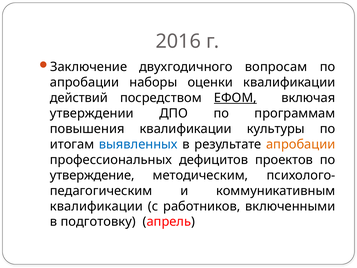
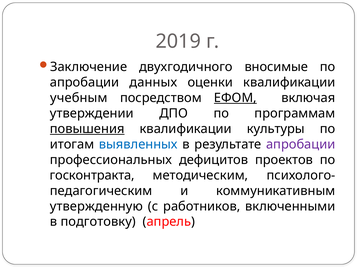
2016: 2016 -> 2019
вопросам: вопросам -> вносимые
наборы: наборы -> данных
действий: действий -> учебным
повышения underline: none -> present
апробации at (301, 144) colour: orange -> purple
утверждение: утверждение -> госконтракта
квалификации at (96, 206): квалификации -> утвержденную
